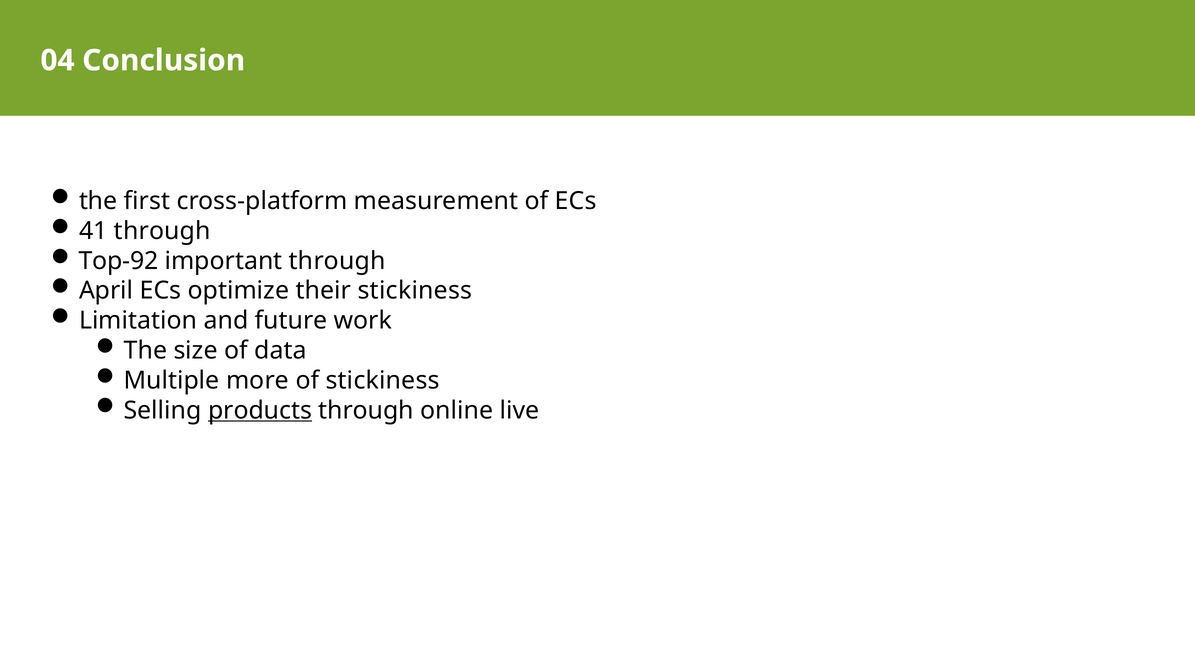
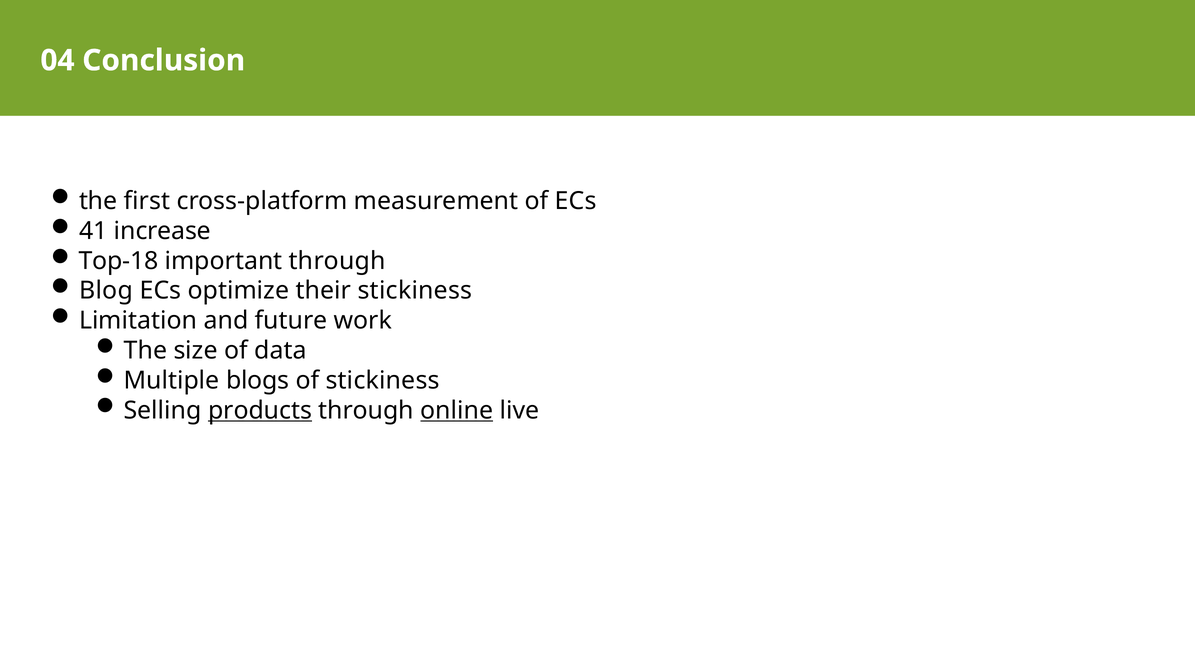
41 through: through -> increase
Top-92: Top-92 -> Top-18
April: April -> Blog
more: more -> blogs
online underline: none -> present
